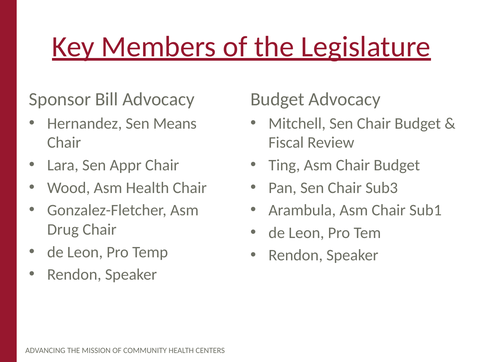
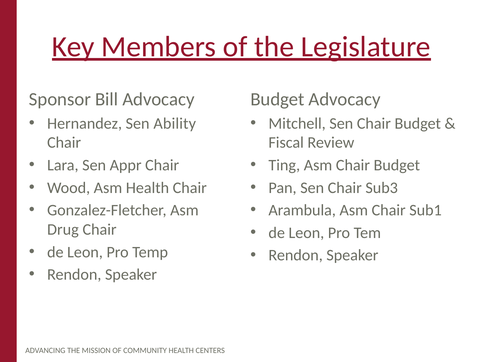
Means: Means -> Ability
